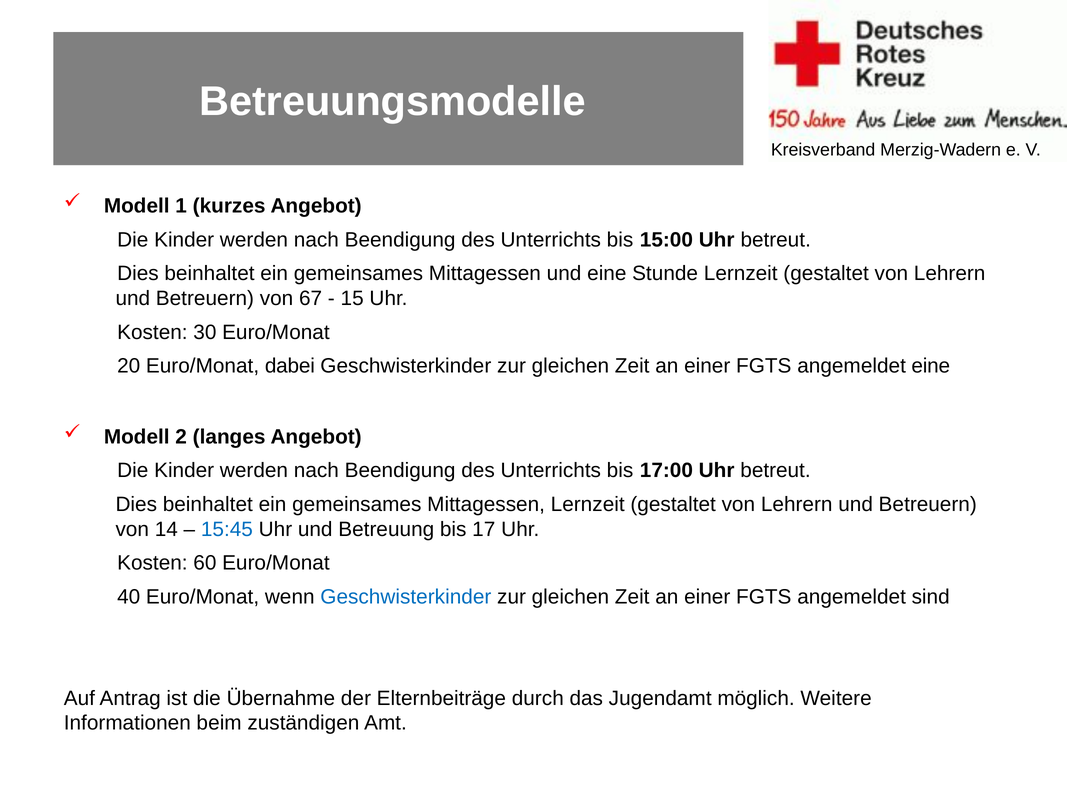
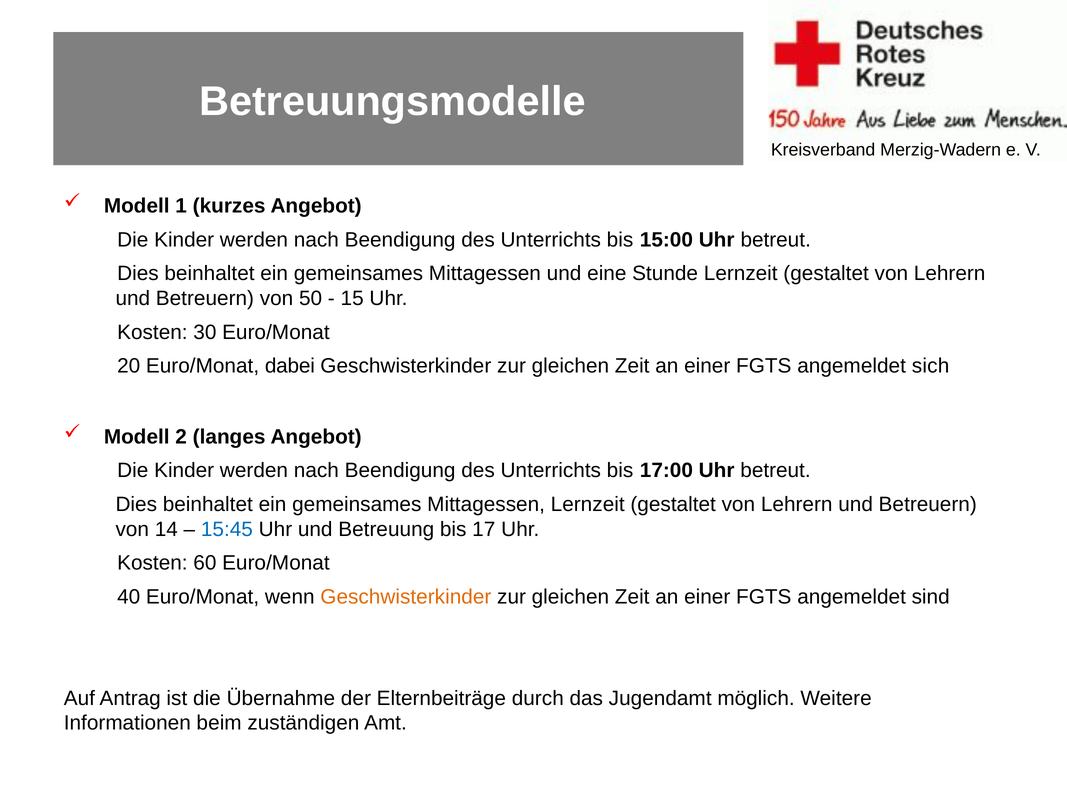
67: 67 -> 50
angemeldet eine: eine -> sich
Geschwisterkinder at (406, 597) colour: blue -> orange
